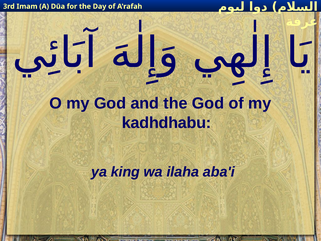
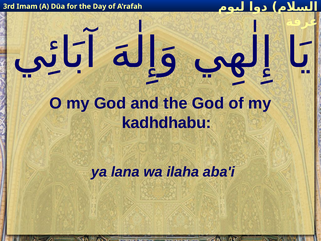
king: king -> lana
